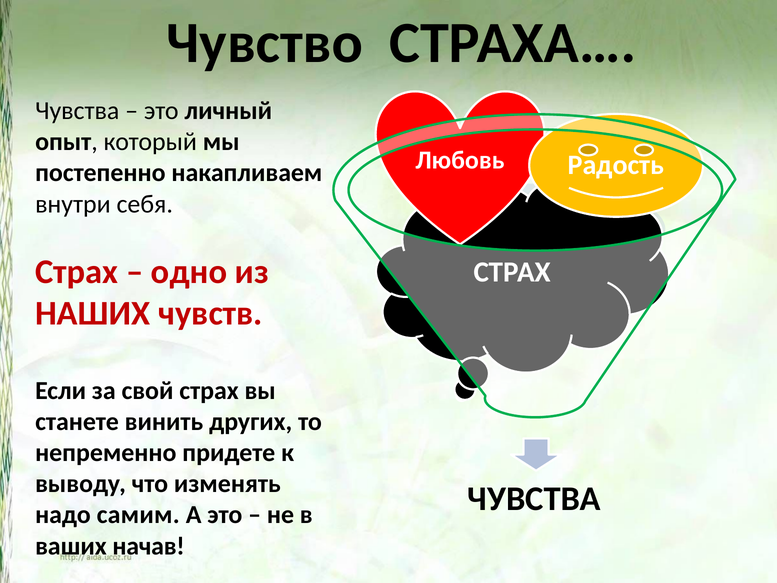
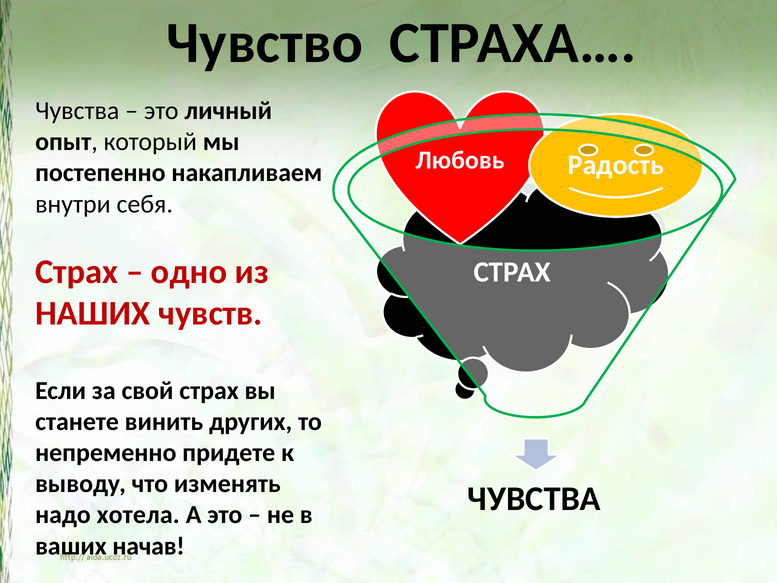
самим: самим -> хотела
